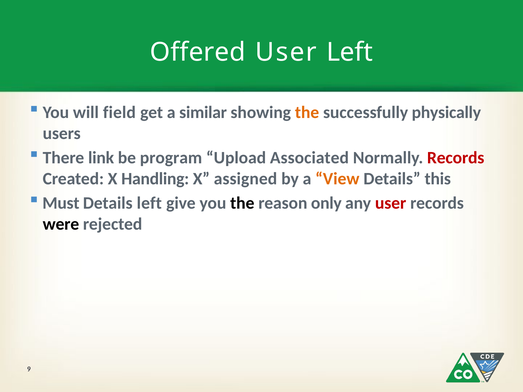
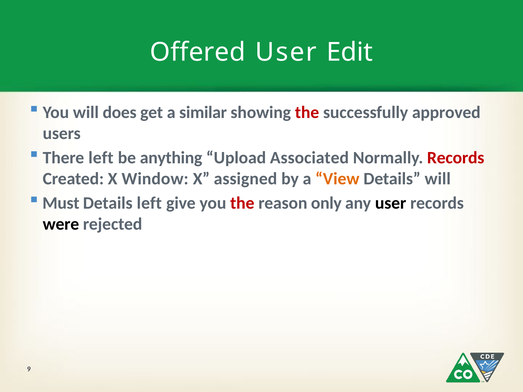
User Left: Left -> Edit
field: field -> does
the at (307, 113) colour: orange -> red
physically: physically -> approved
There link: link -> left
program: program -> anything
Handling: Handling -> Window
Details this: this -> will
the at (242, 203) colour: black -> red
user at (391, 203) colour: red -> black
